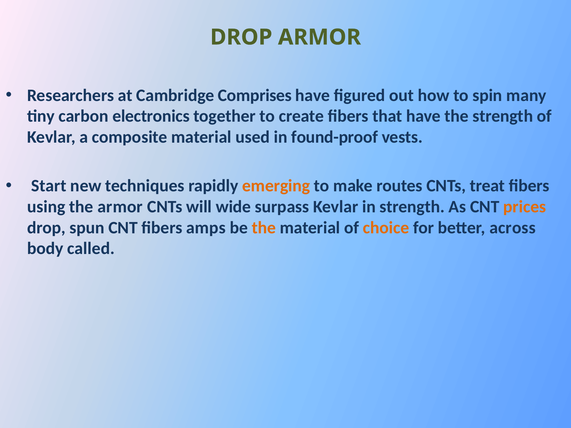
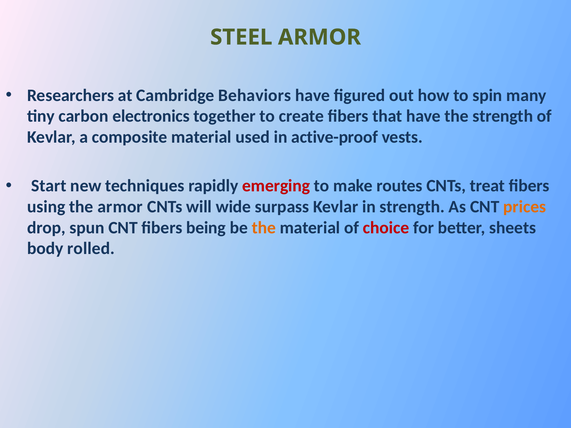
DROP at (241, 37): DROP -> STEEL
Comprises: Comprises -> Behaviors
found-proof: found-proof -> active-proof
emerging colour: orange -> red
amps: amps -> being
choice colour: orange -> red
across: across -> sheets
called: called -> rolled
